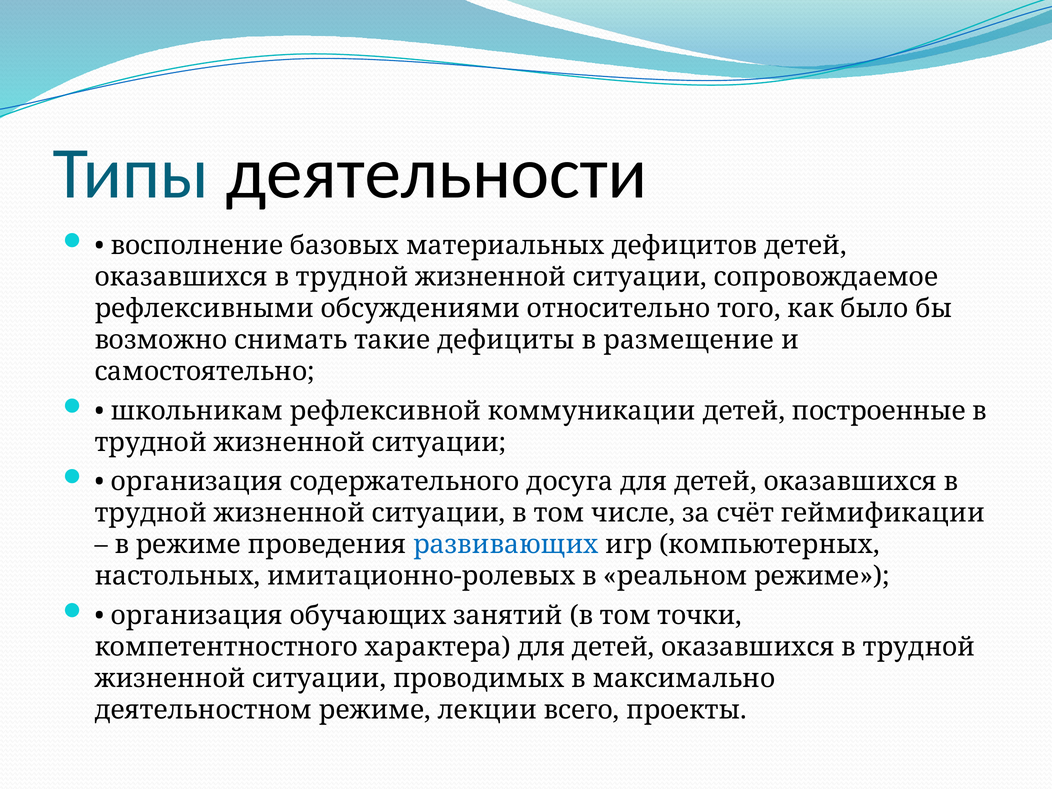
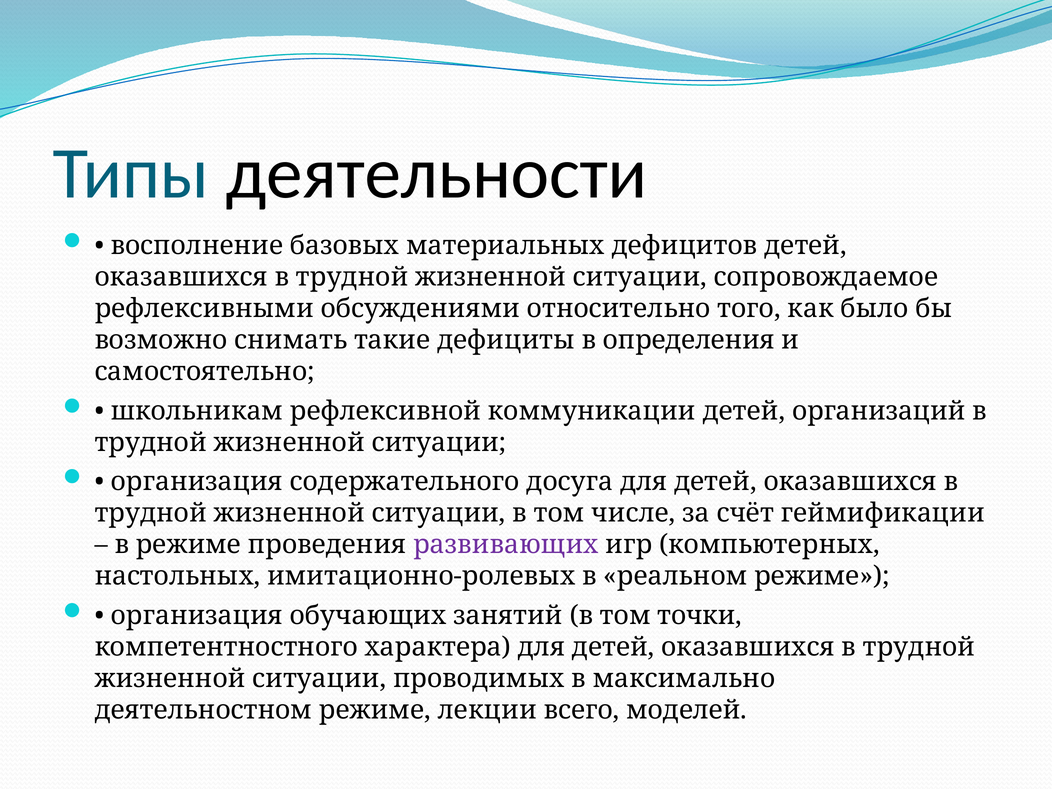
размещение: размещение -> определения
построенные: построенные -> организаций
развивающих colour: blue -> purple
проекты: проекты -> моделей
